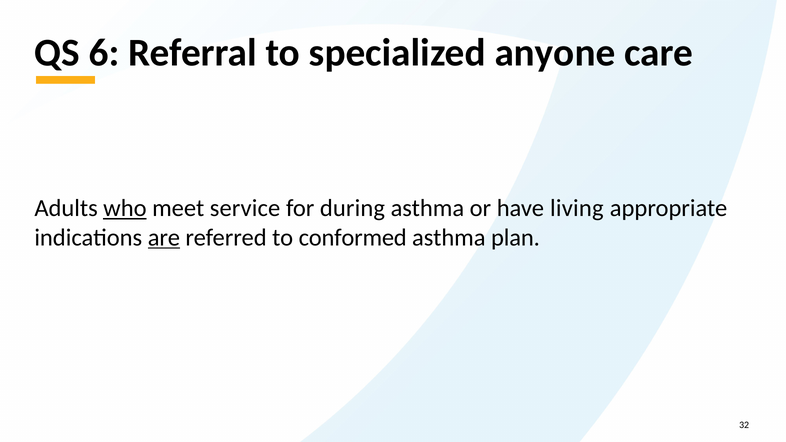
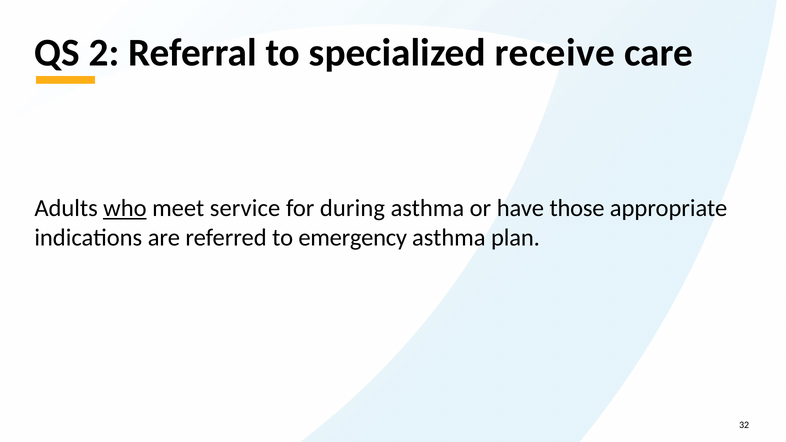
6: 6 -> 2
anyone: anyone -> receive
living: living -> those
are underline: present -> none
conformed: conformed -> emergency
